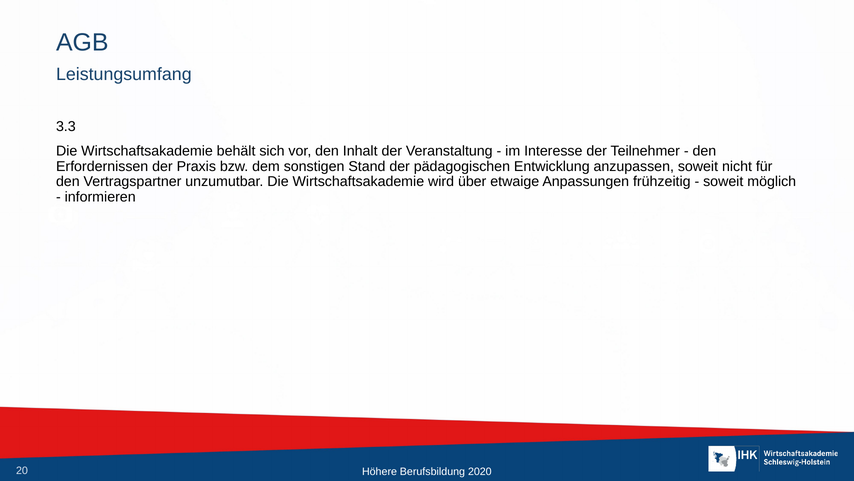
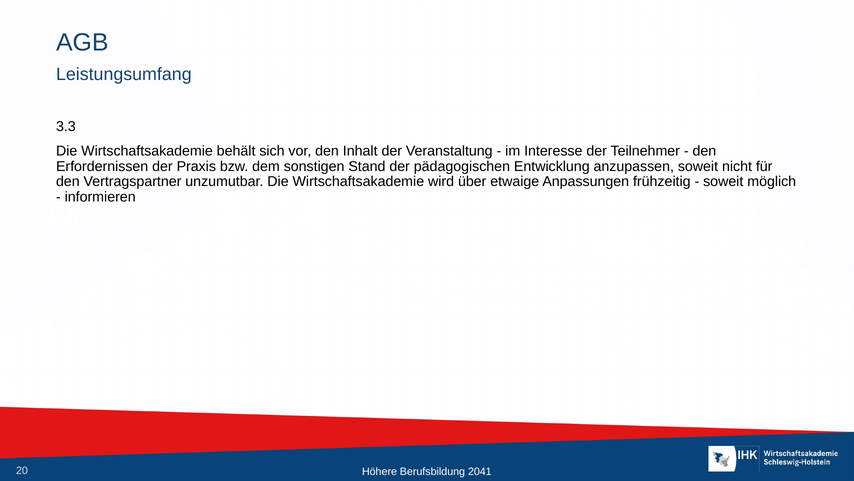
2020: 2020 -> 2041
